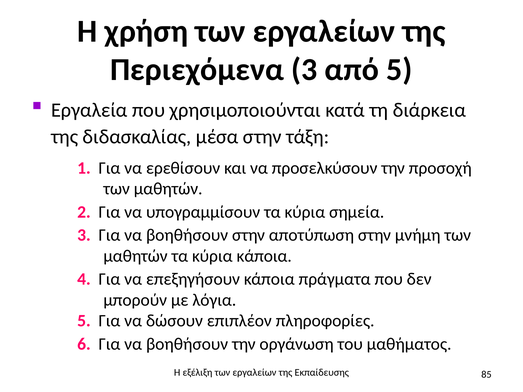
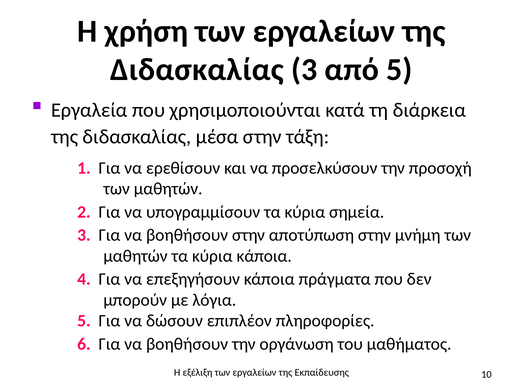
Περιεχόμενα at (197, 70): Περιεχόμενα -> Διδασκαλίας
85: 85 -> 10
